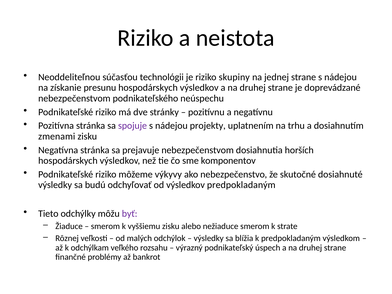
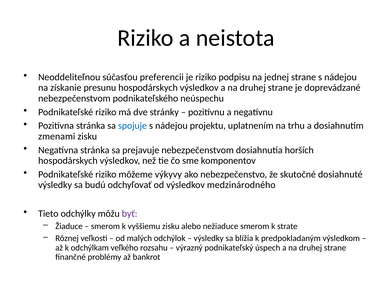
technológii: technológii -> preferencii
skupiny: skupiny -> podpisu
spojuje colour: purple -> blue
projekty: projekty -> projektu
výsledkov predpokladaným: predpokladaným -> medzinárodného
